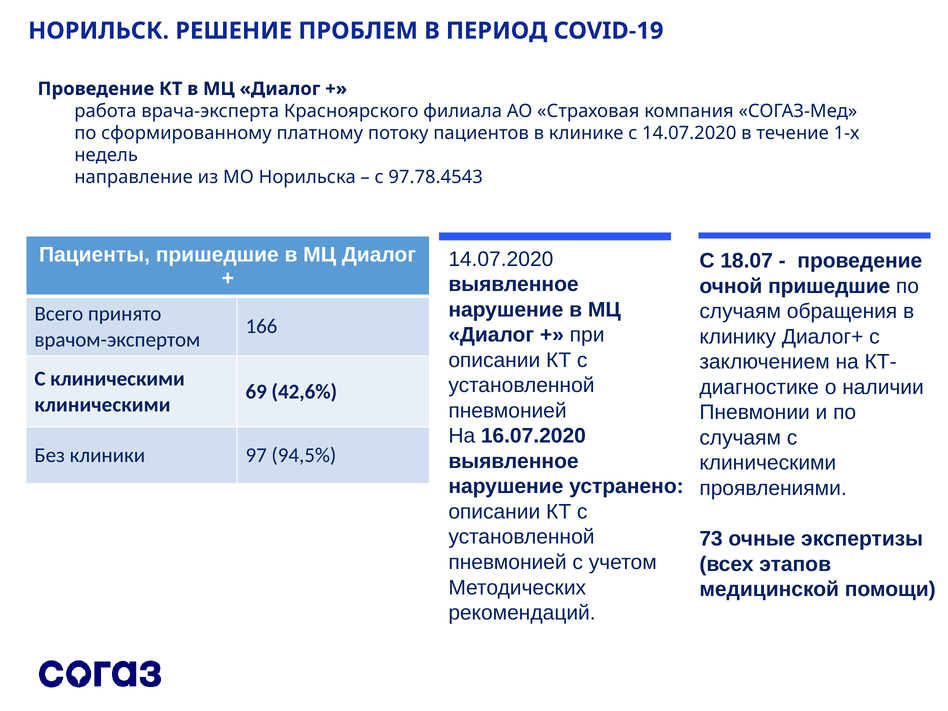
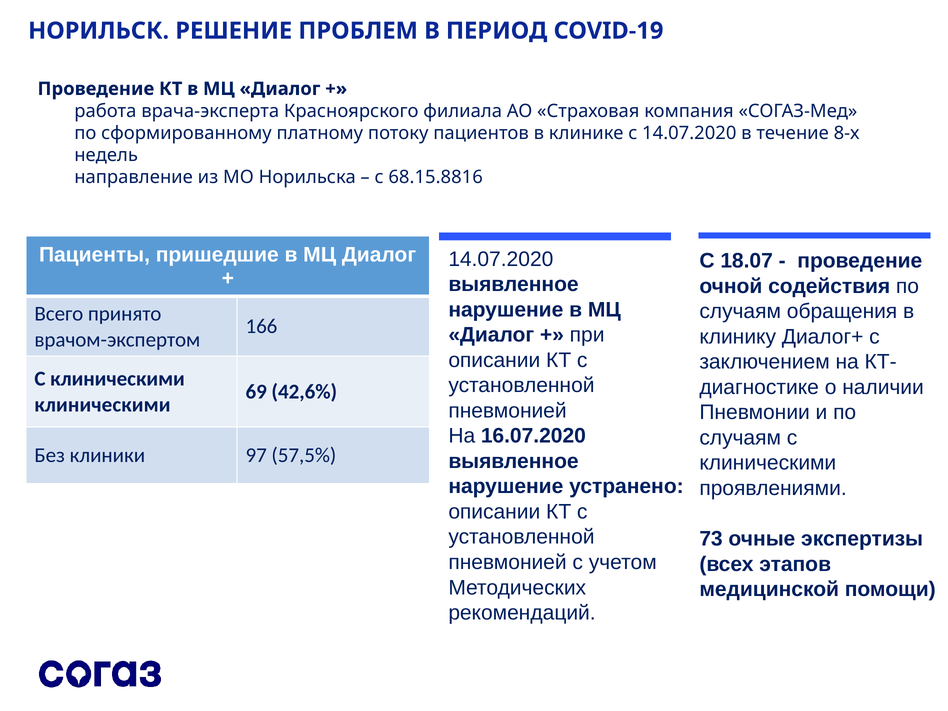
1-х: 1-х -> 8-х
97.78.4543: 97.78.4543 -> 68.15.8816
очной пришедшие: пришедшие -> содействия
94,5%: 94,5% -> 57,5%
